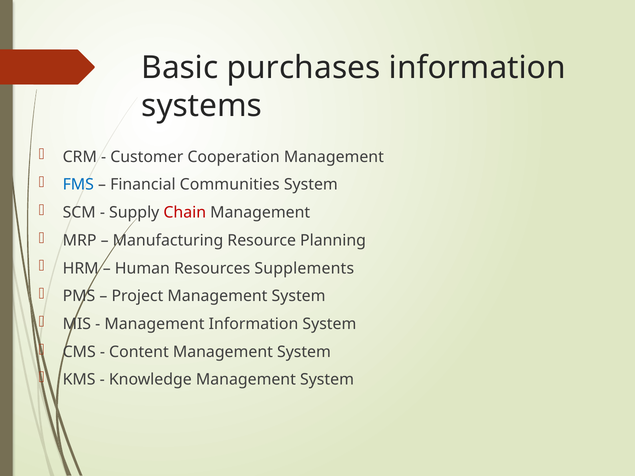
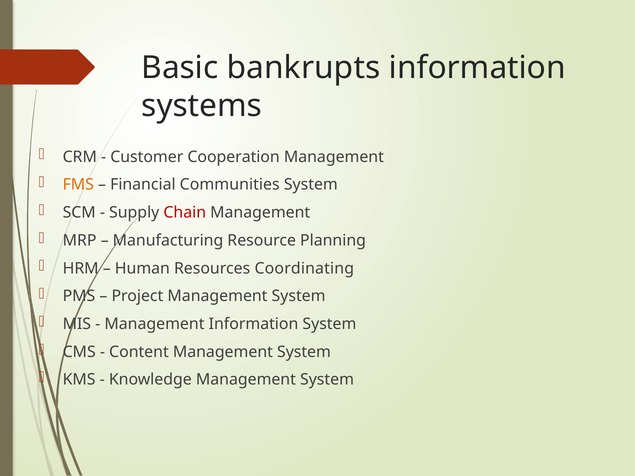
purchases: purchases -> bankrupts
FMS colour: blue -> orange
Supplements: Supplements -> Coordinating
